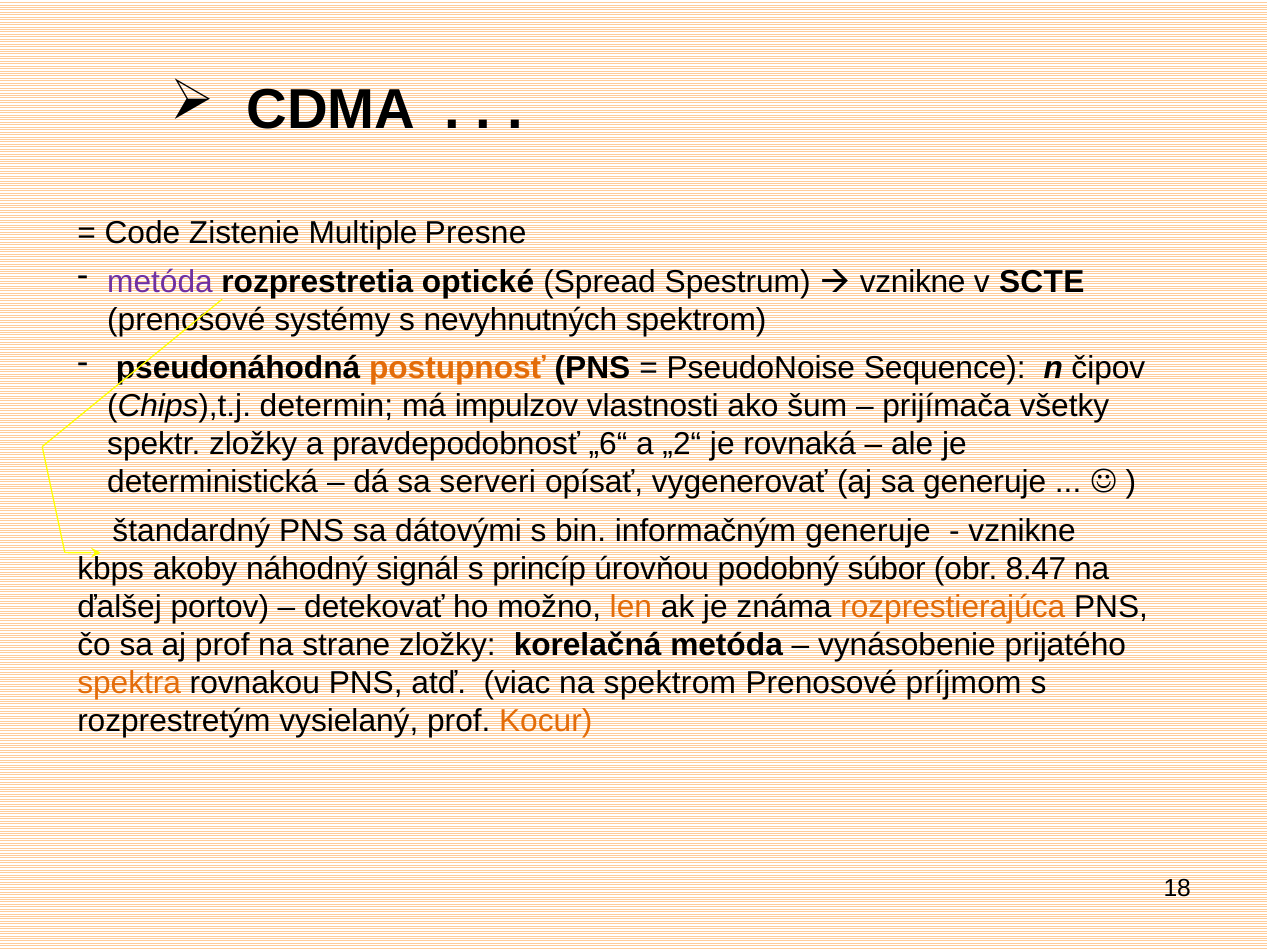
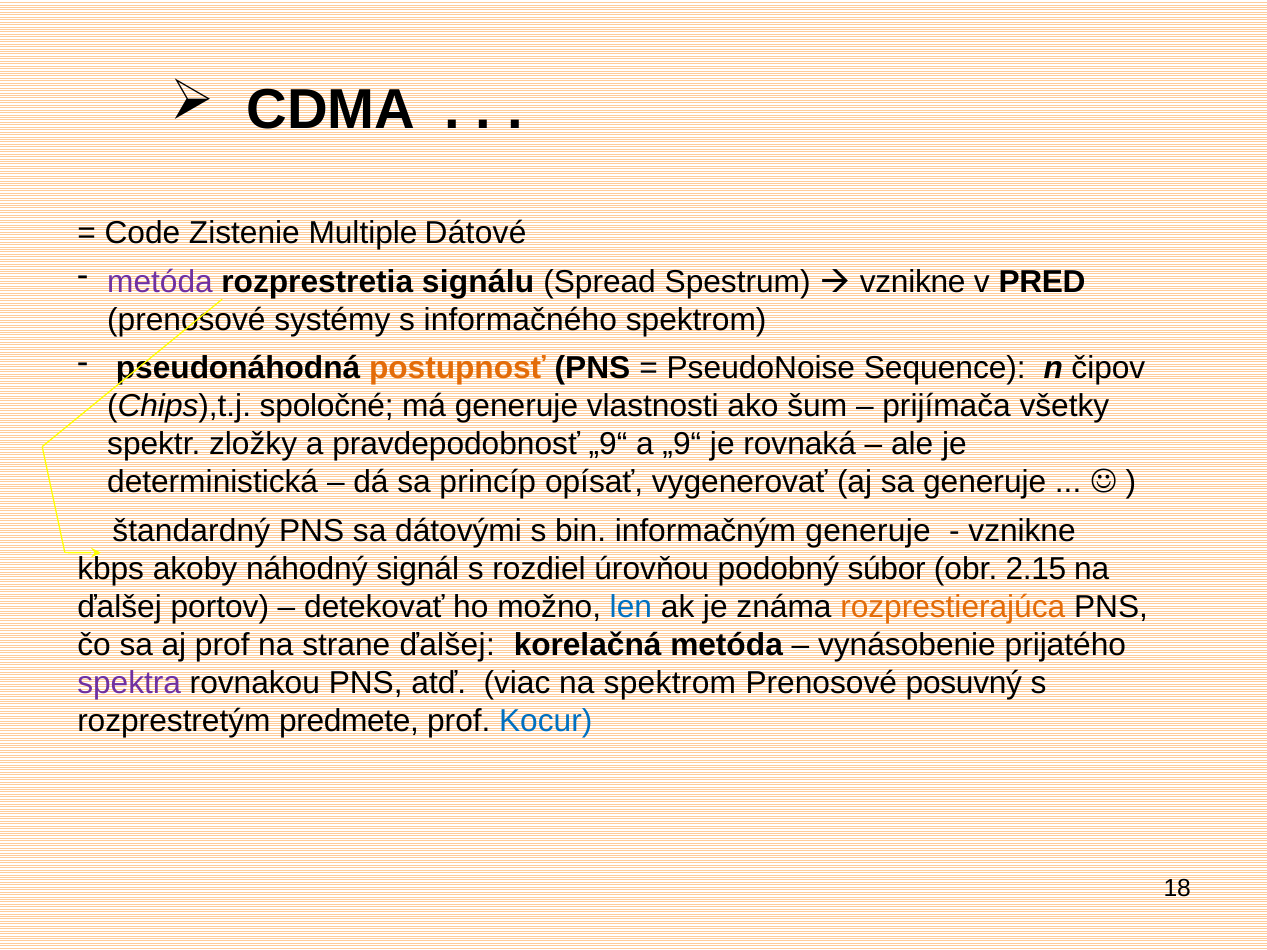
Presne: Presne -> Dátové
optické: optické -> signálu
SCTE: SCTE -> PRED
nevyhnutných: nevyhnutných -> informačného
determin: determin -> spoločné
má impulzov: impulzov -> generuje
pravdepodobnosť „6“: „6“ -> „9“
a „2“: „2“ -> „9“
serveri: serveri -> princíp
princíp: princíp -> rozdiel
8.47: 8.47 -> 2.15
len colour: orange -> blue
strane zložky: zložky -> ďalšej
spektra colour: orange -> purple
príjmom: príjmom -> posuvný
vysielaný: vysielaný -> predmete
Kocur colour: orange -> blue
